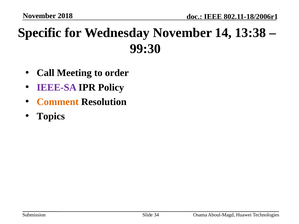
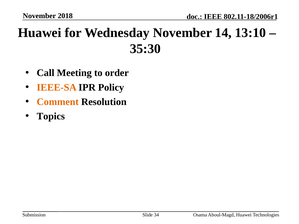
Specific at (40, 33): Specific -> Huawei
13:38: 13:38 -> 13:10
99:30: 99:30 -> 35:30
IEEE-SA colour: purple -> orange
